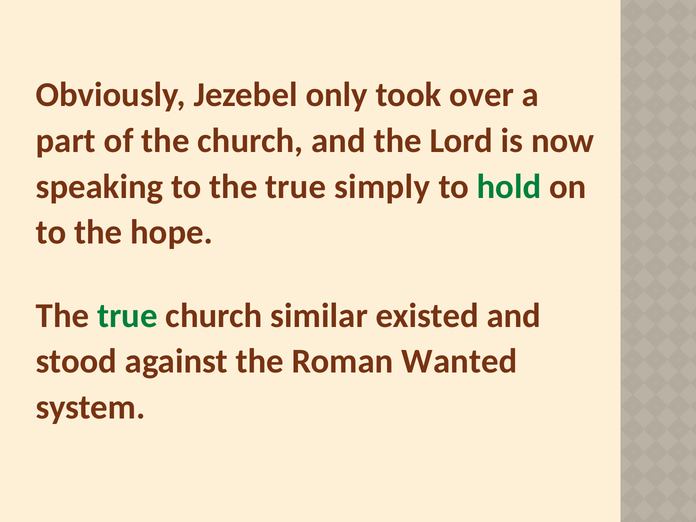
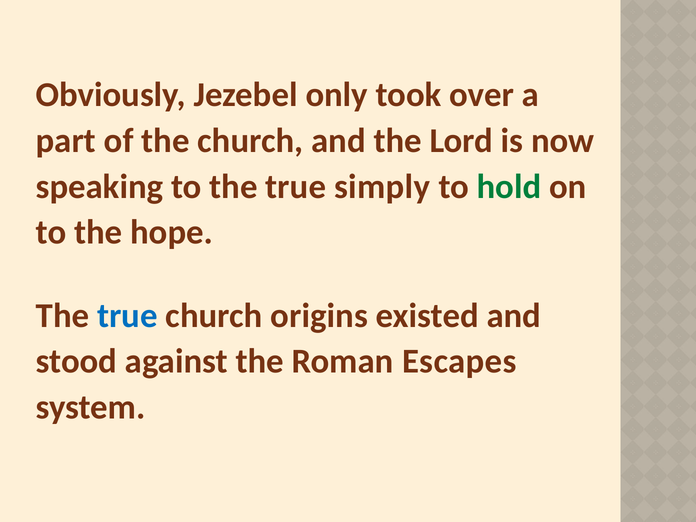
true at (127, 316) colour: green -> blue
similar: similar -> origins
Wanted: Wanted -> Escapes
